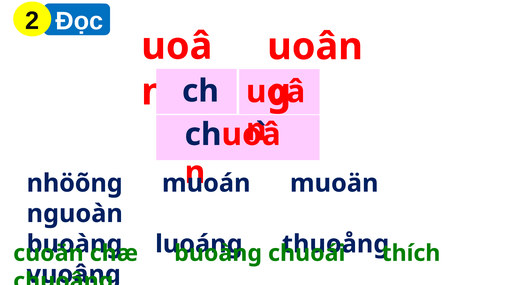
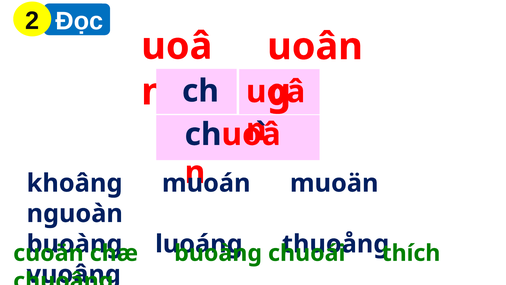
nhöõng: nhöõng -> khoâng
